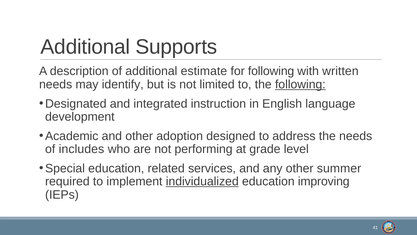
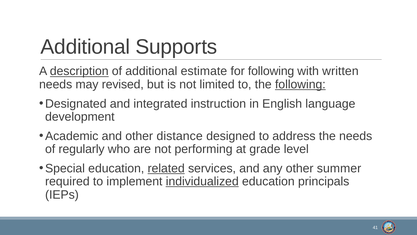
description underline: none -> present
identify: identify -> revised
adoption: adoption -> distance
includes: includes -> regularly
related underline: none -> present
improving: improving -> principals
